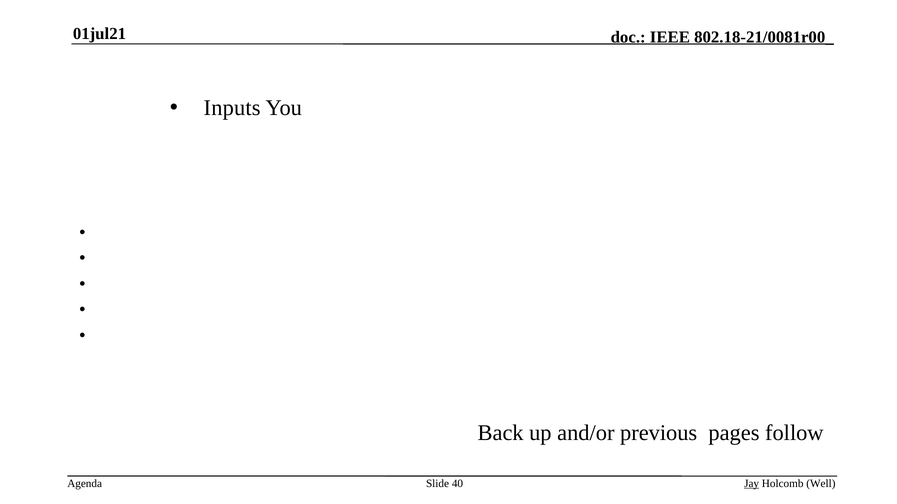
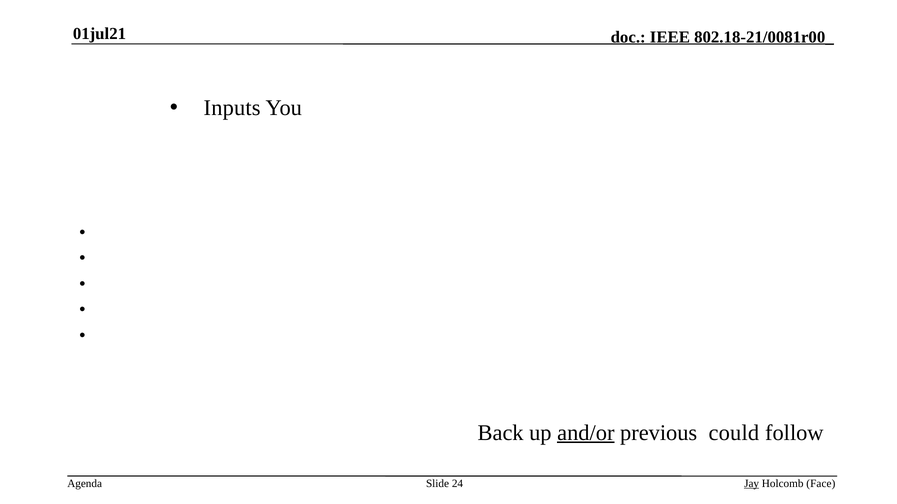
and/or underline: none -> present
pages: pages -> could
40: 40 -> 24
Well: Well -> Face
